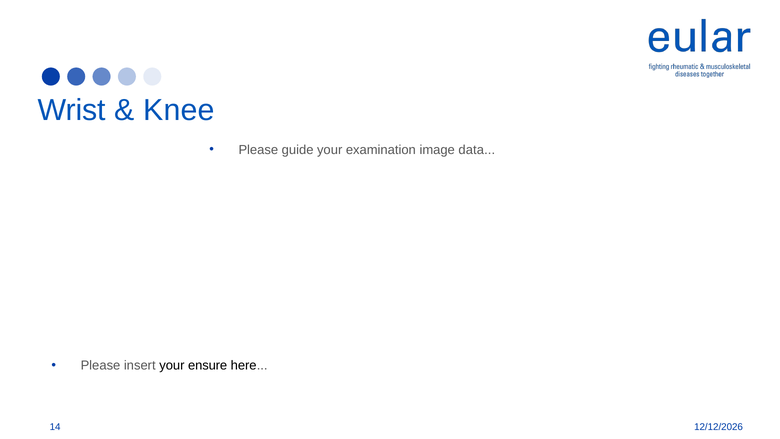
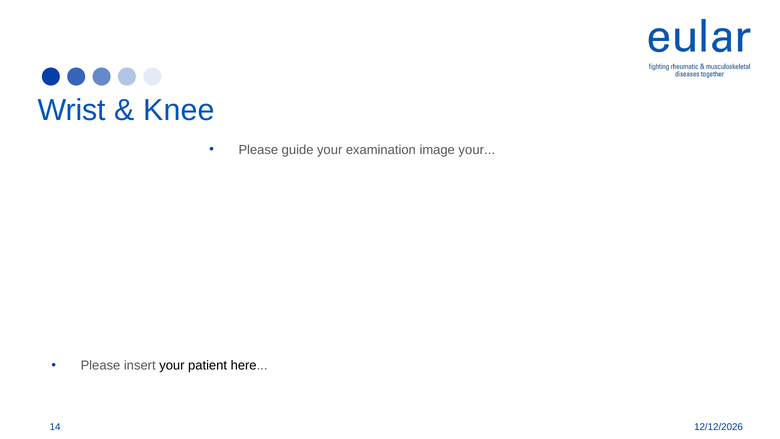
image data: data -> your
ensure: ensure -> patient
